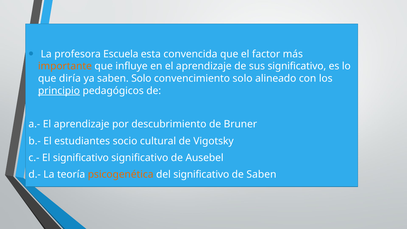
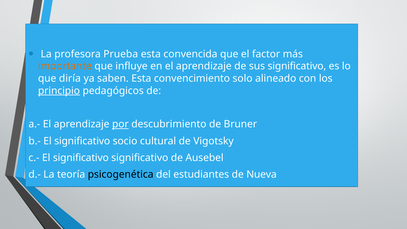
Escuela: Escuela -> Prueba
saben Solo: Solo -> Esta
por underline: none -> present
b.- El estudiantes: estudiantes -> significativo
psicogenética colour: orange -> black
del significativo: significativo -> estudiantes
de Saben: Saben -> Nueva
